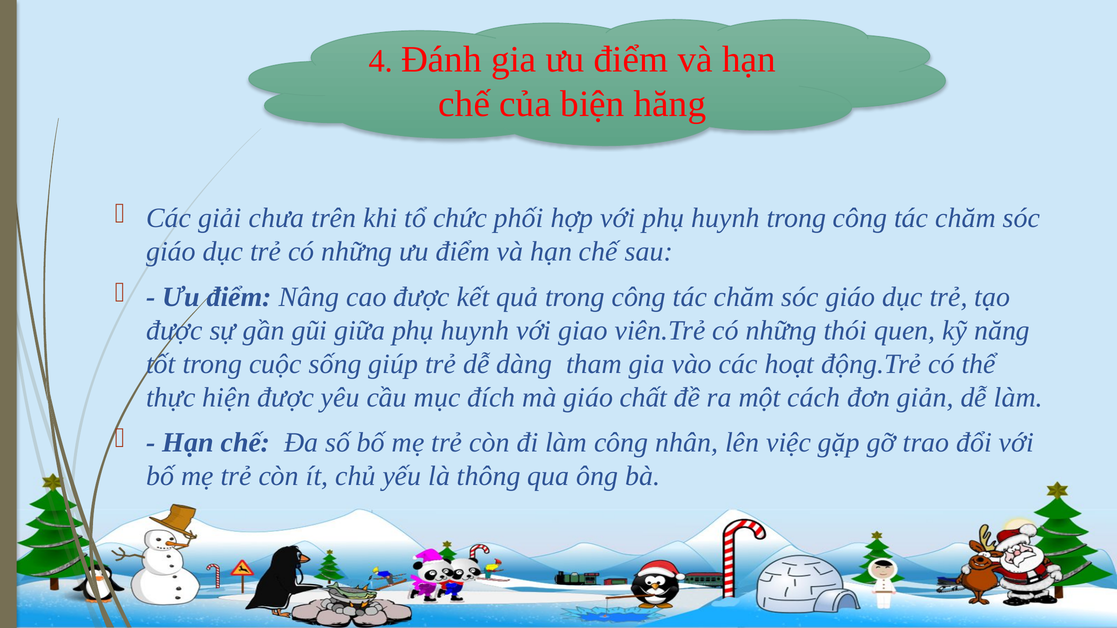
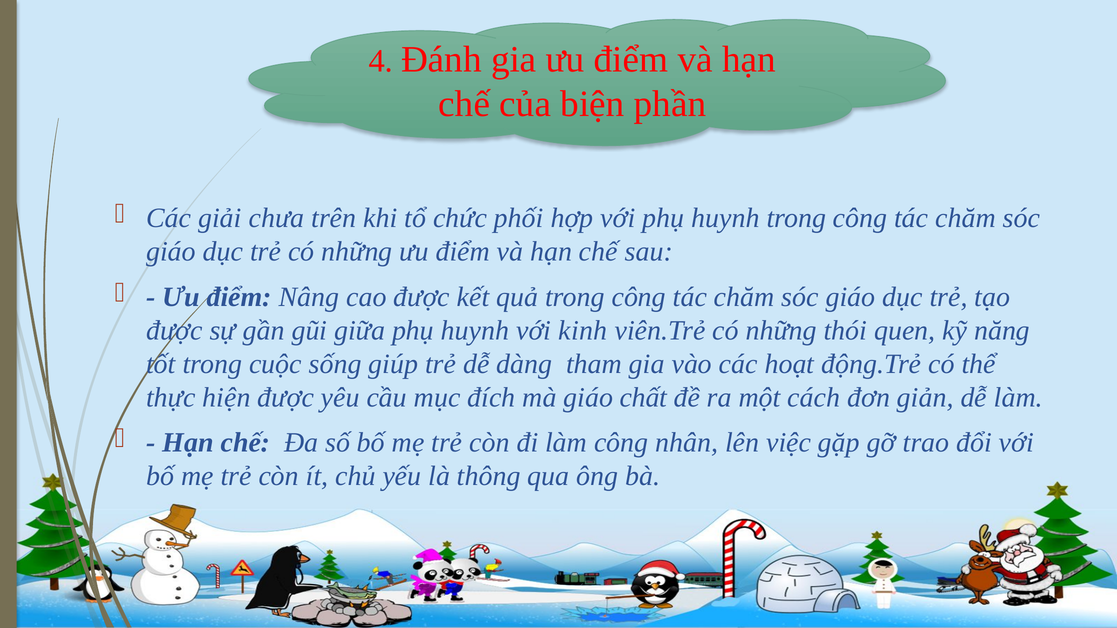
hăng: hăng -> phần
giao: giao -> kinh
